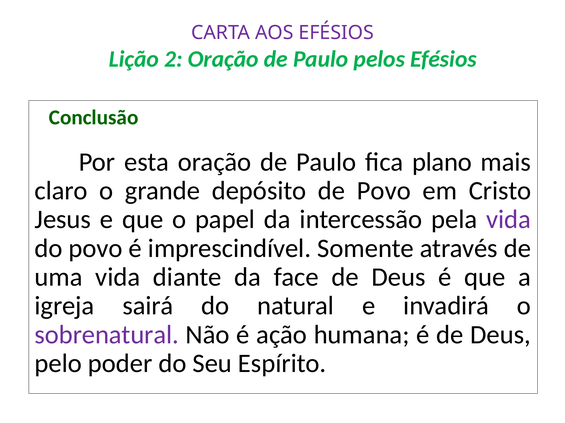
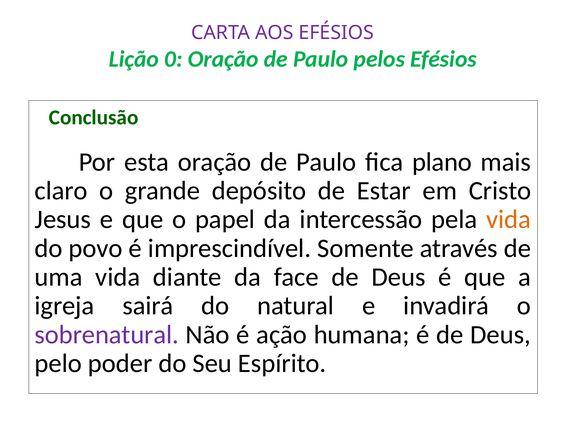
2: 2 -> 0
de Povo: Povo -> Estar
vida at (508, 220) colour: purple -> orange
